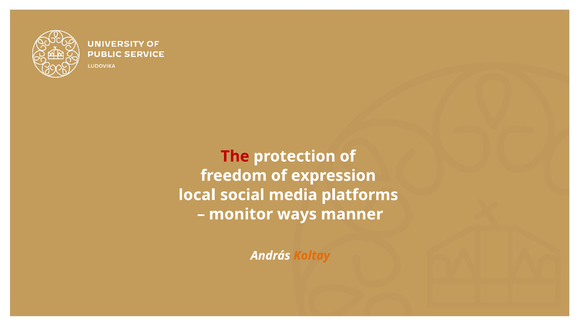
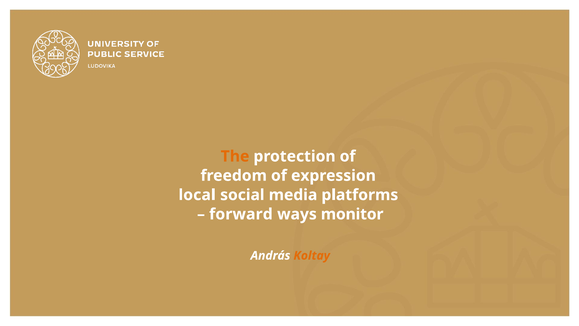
The colour: red -> orange
monitor: monitor -> forward
manner: manner -> monitor
